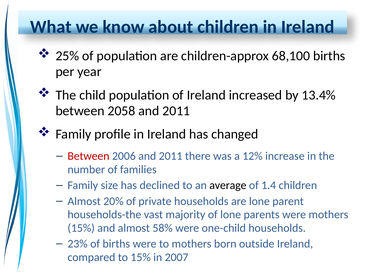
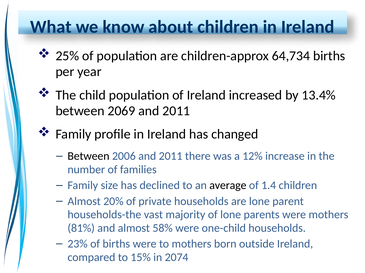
68,100: 68,100 -> 64,734
2058: 2058 -> 2069
Between at (88, 156) colour: red -> black
15% at (81, 229): 15% -> 81%
2007: 2007 -> 2074
